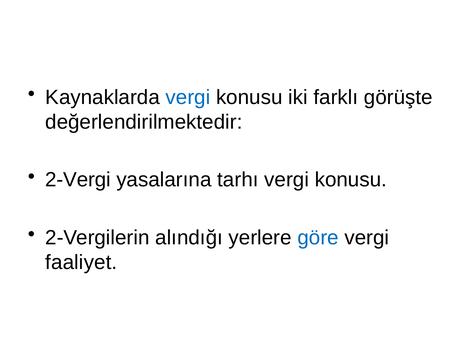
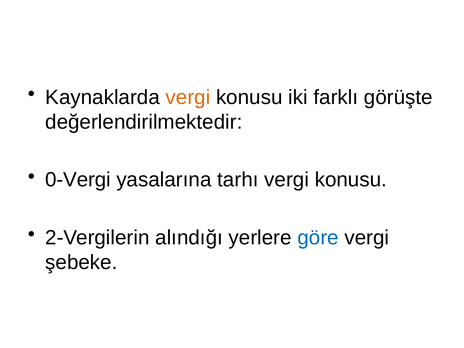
vergi at (188, 97) colour: blue -> orange
2-Vergi: 2-Vergi -> 0-Vergi
faaliyet: faaliyet -> şebeke
